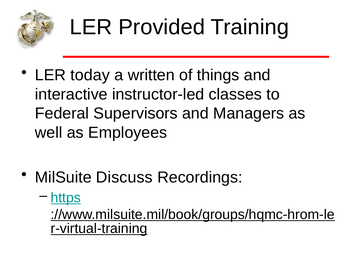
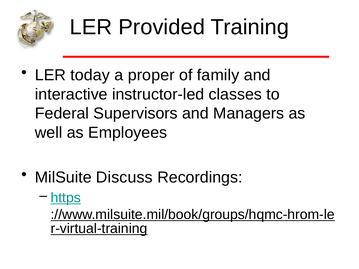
written: written -> proper
things: things -> family
